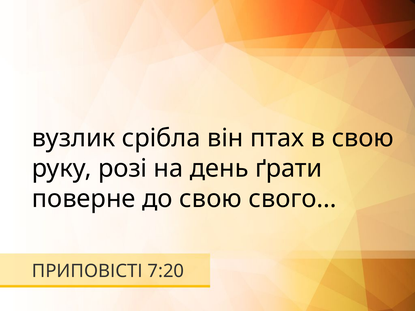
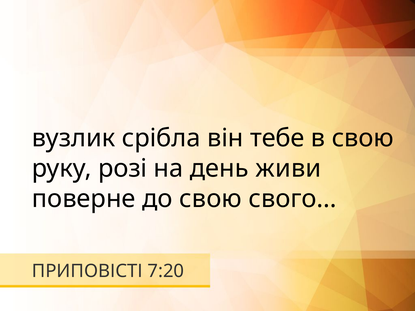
птах: птах -> тебе
ґрати: ґрати -> живи
